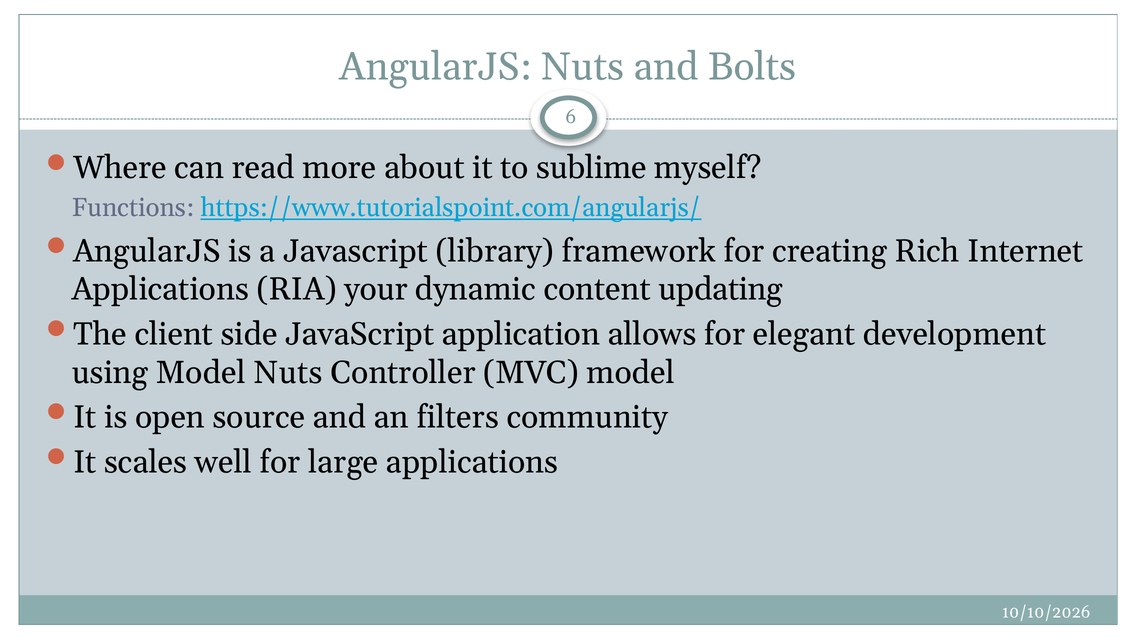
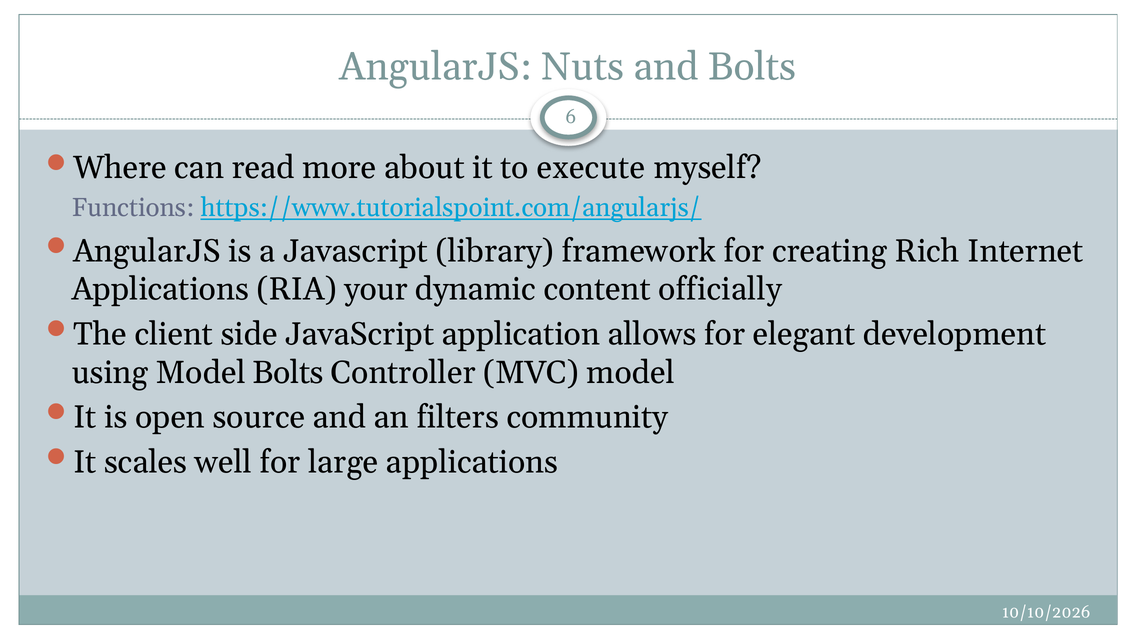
sublime: sublime -> execute
updating: updating -> officially
Model Nuts: Nuts -> Bolts
